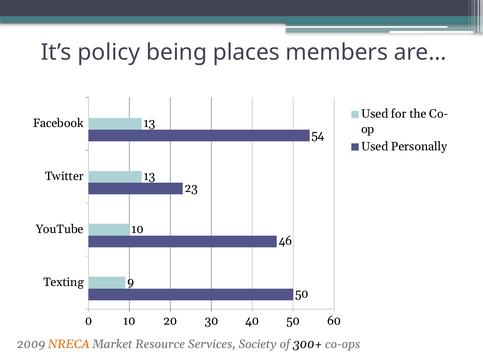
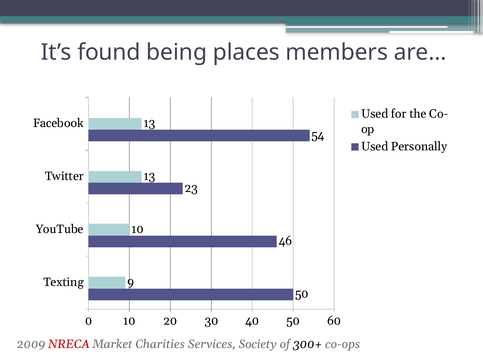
policy: policy -> found
NRECA colour: orange -> red
Resource: Resource -> Charities
